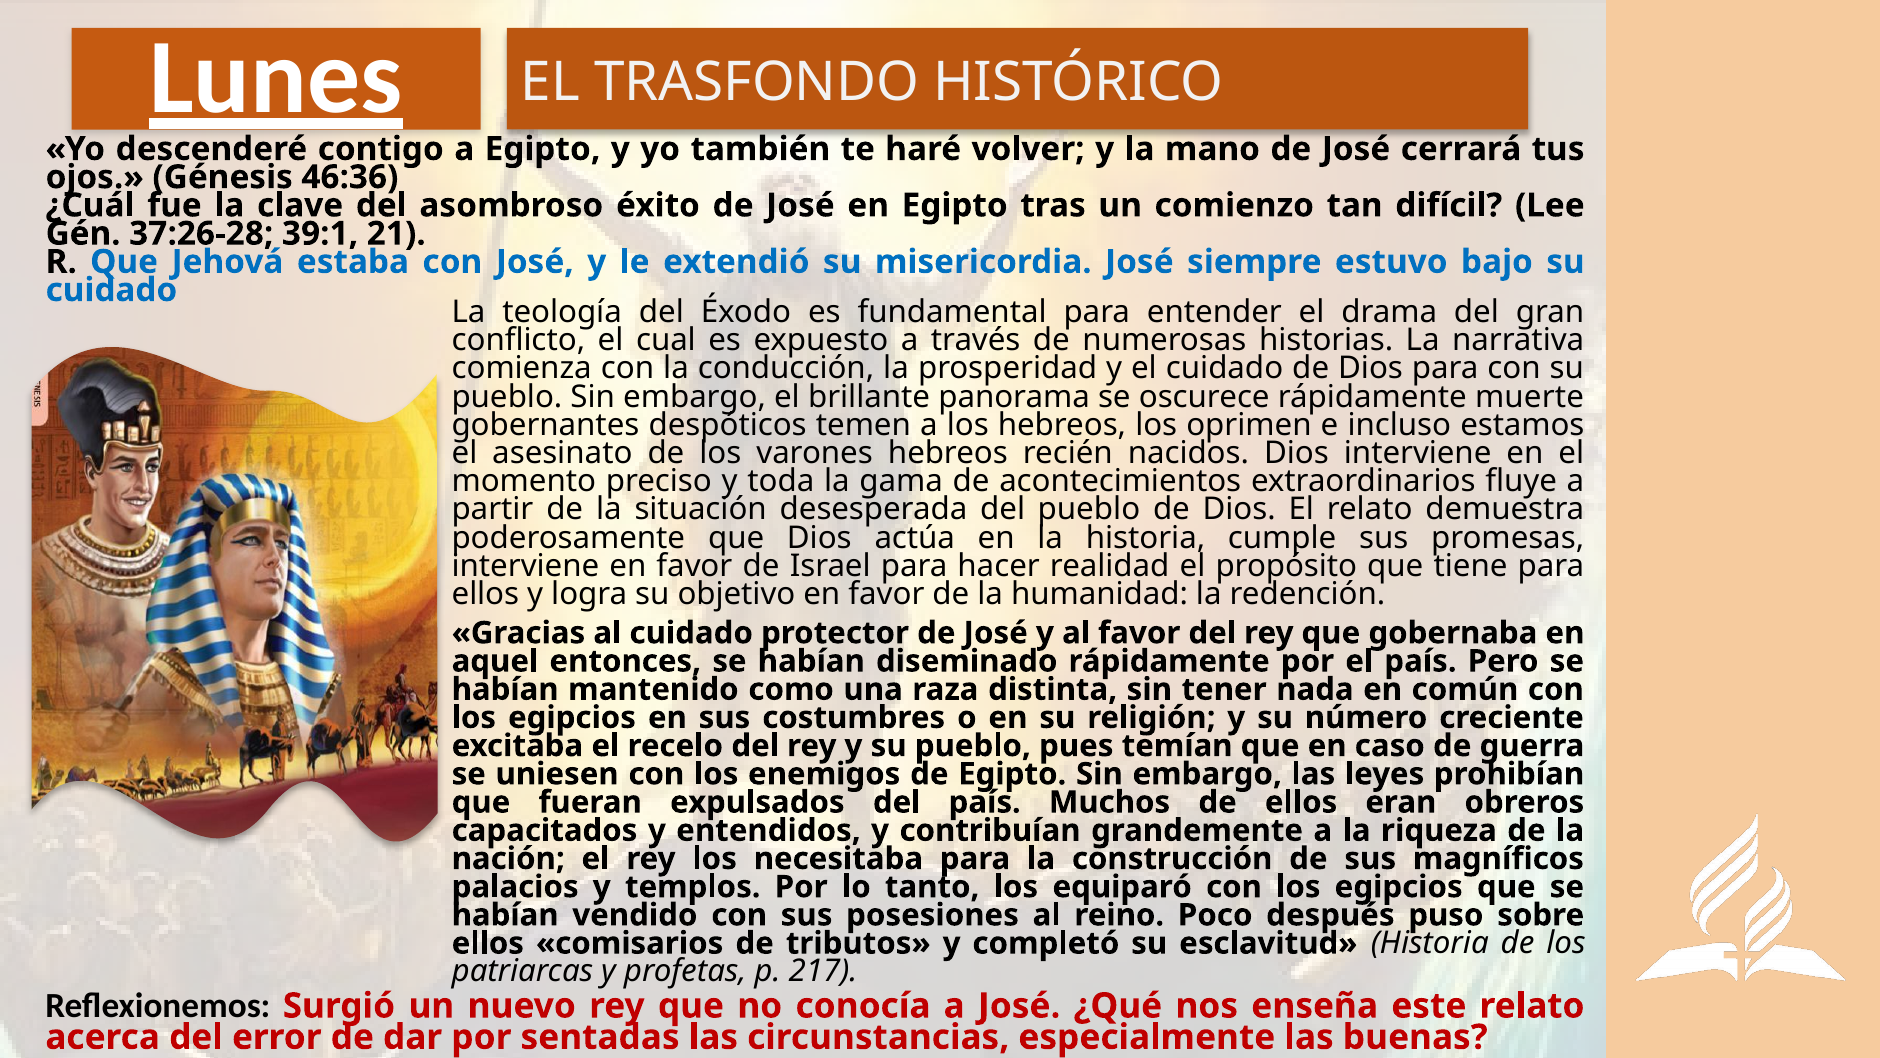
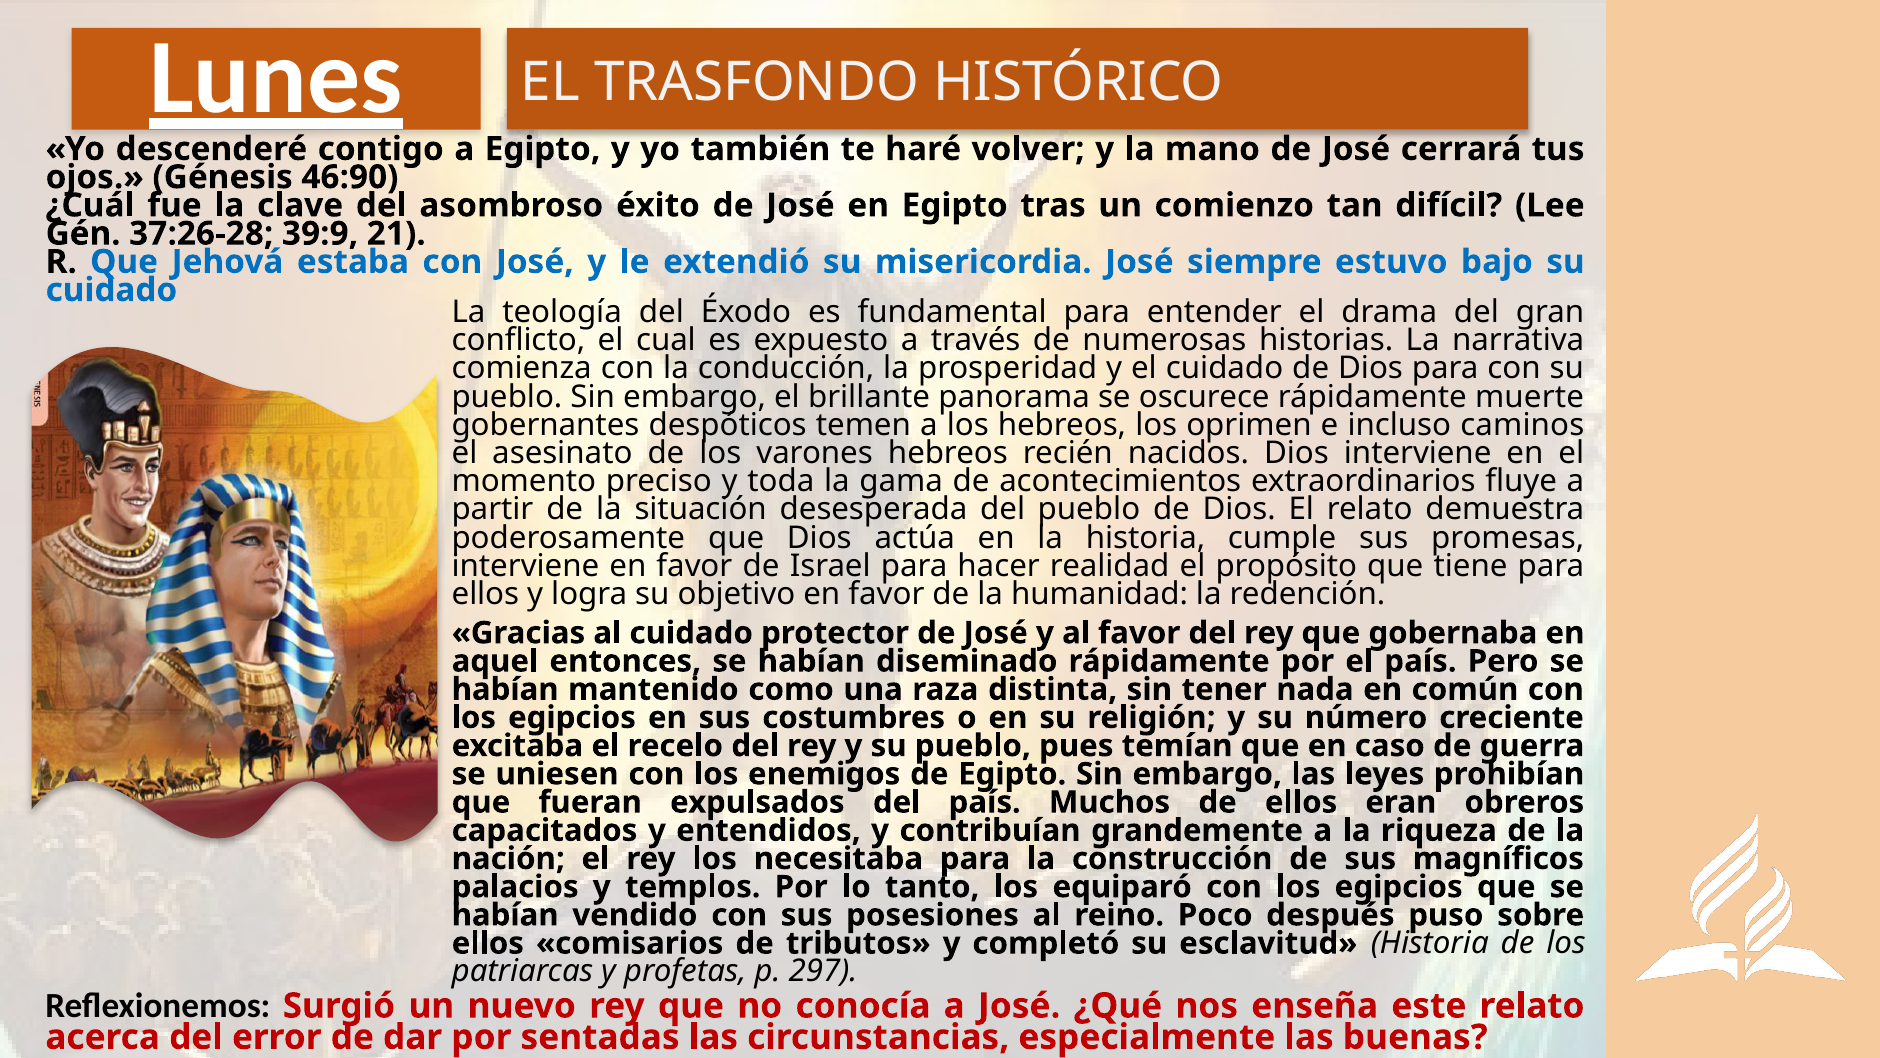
46:36: 46:36 -> 46:90
39:1: 39:1 -> 39:9
estamos: estamos -> caminos
217: 217 -> 297
